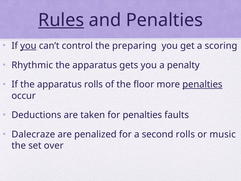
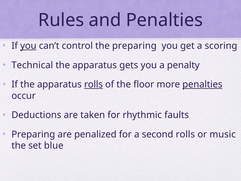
Rules underline: present -> none
Rhythmic: Rhythmic -> Technical
rolls at (93, 84) underline: none -> present
for penalties: penalties -> rhythmic
Dalecraze at (33, 134): Dalecraze -> Preparing
over: over -> blue
